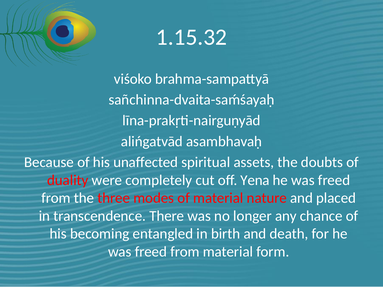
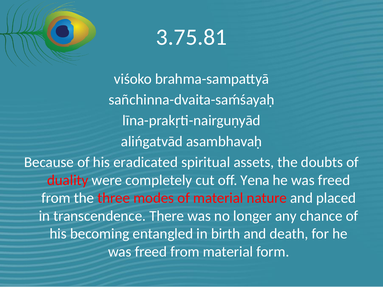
1.15.32: 1.15.32 -> 3.75.81
unaffected: unaffected -> eradicated
